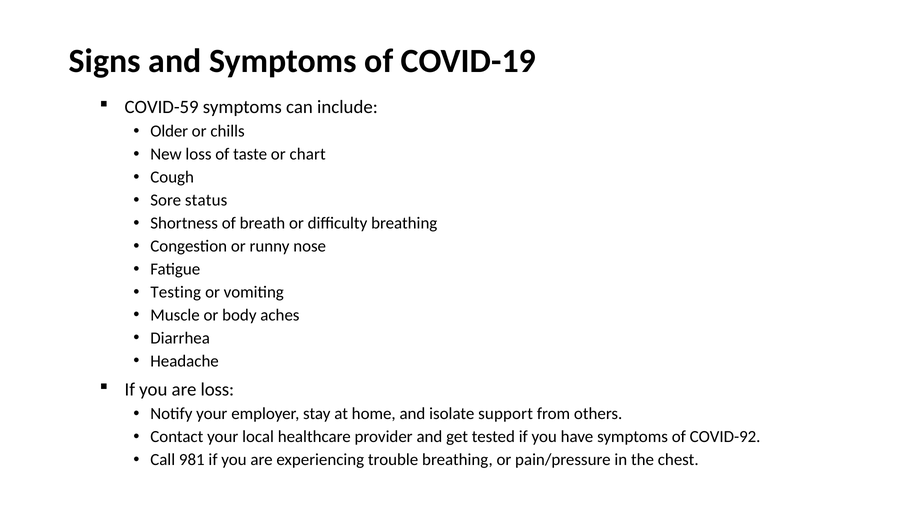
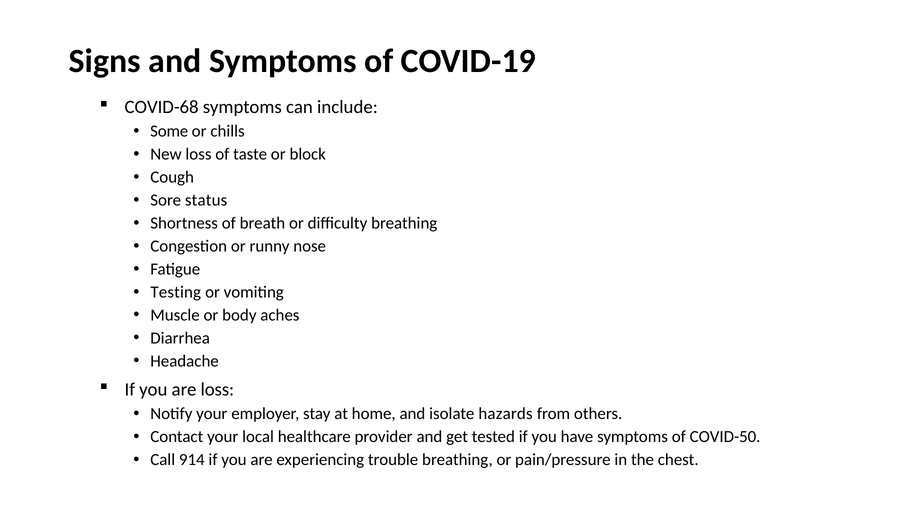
COVID-59: COVID-59 -> COVID-68
Older: Older -> Some
chart: chart -> block
support: support -> hazards
COVID-92: COVID-92 -> COVID-50
981: 981 -> 914
